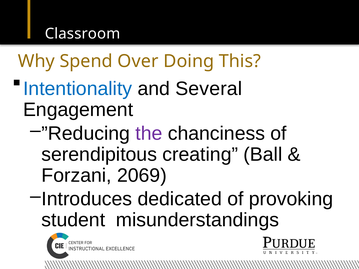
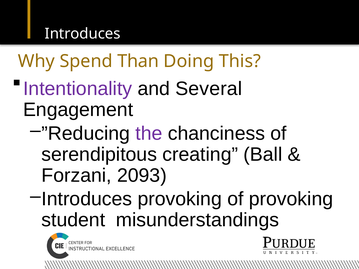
Classroom at (83, 34): Classroom -> Introduces
Over: Over -> Than
Intentionality colour: blue -> purple
2069: 2069 -> 2093
Introduces dedicated: dedicated -> provoking
